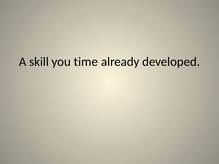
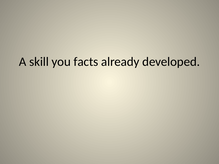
time: time -> facts
